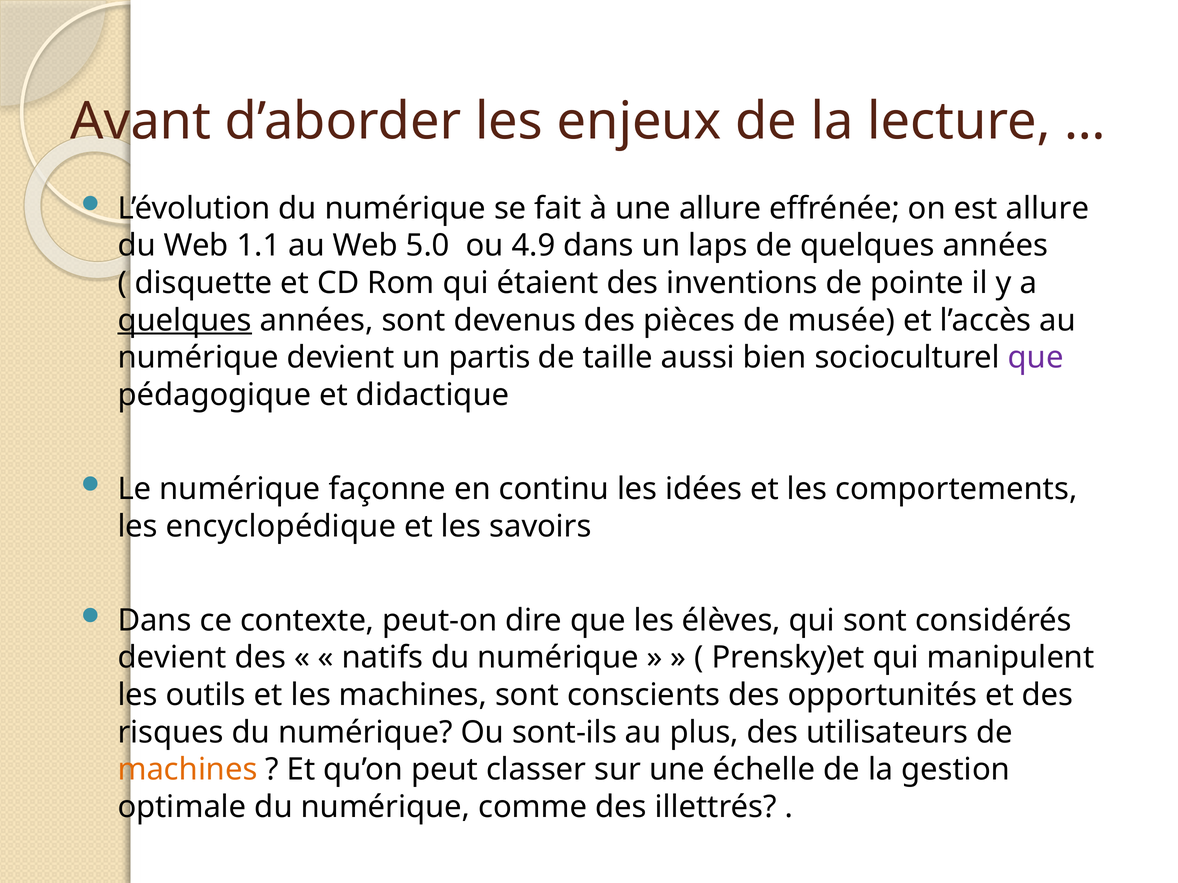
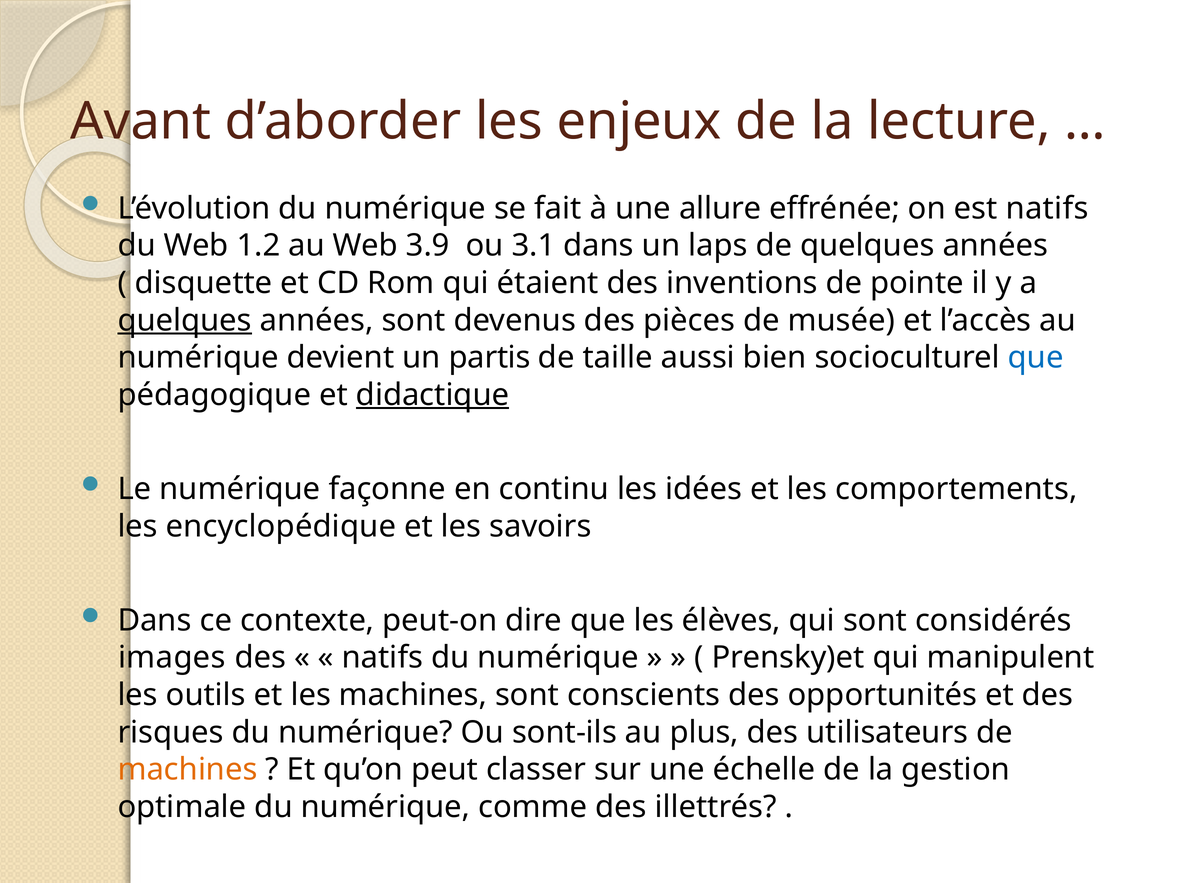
est allure: allure -> natifs
1.1: 1.1 -> 1.2
5.0: 5.0 -> 3.9
4.9: 4.9 -> 3.1
que at (1036, 358) colour: purple -> blue
didactique underline: none -> present
devient at (172, 658): devient -> images
